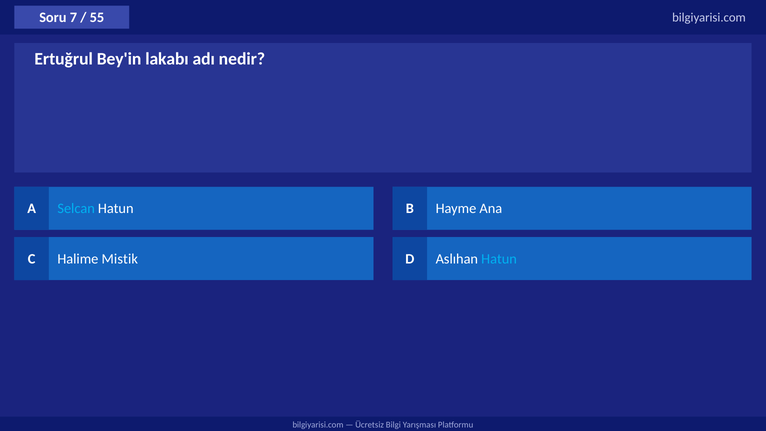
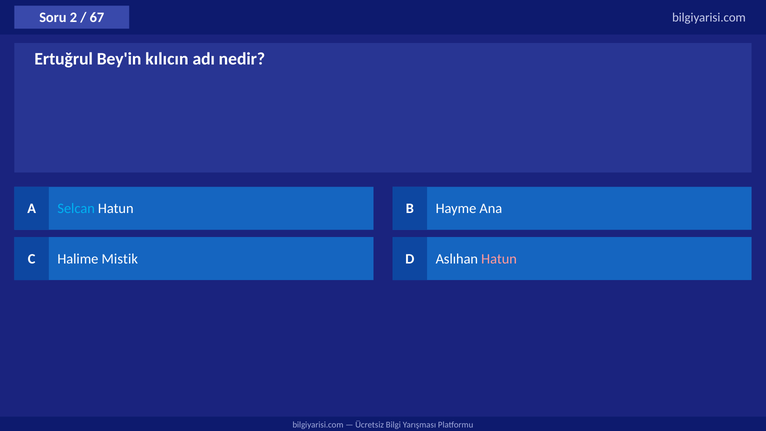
7: 7 -> 2
55: 55 -> 67
lakabı: lakabı -> kılıcın
Hatun at (499, 259) colour: light blue -> pink
